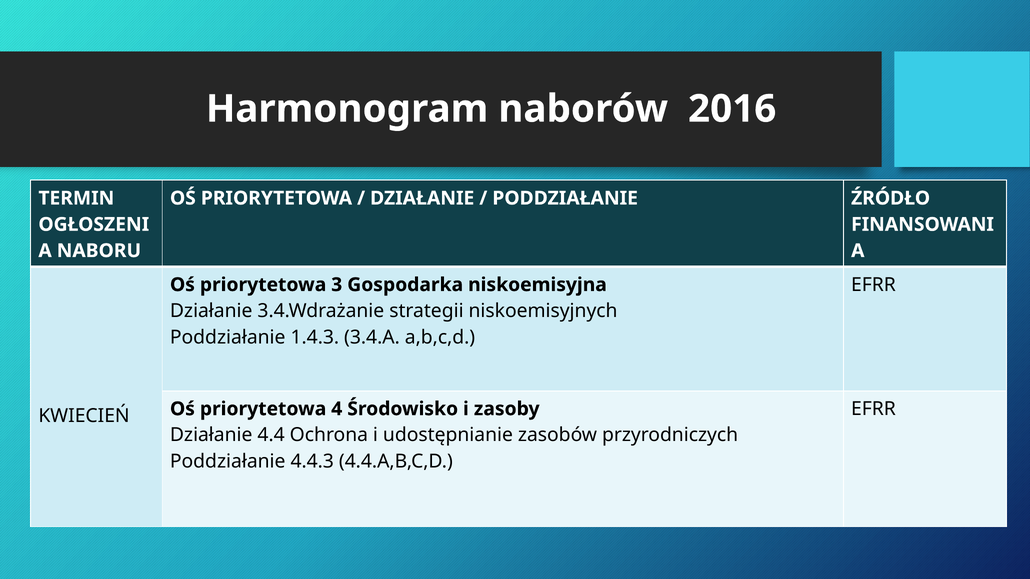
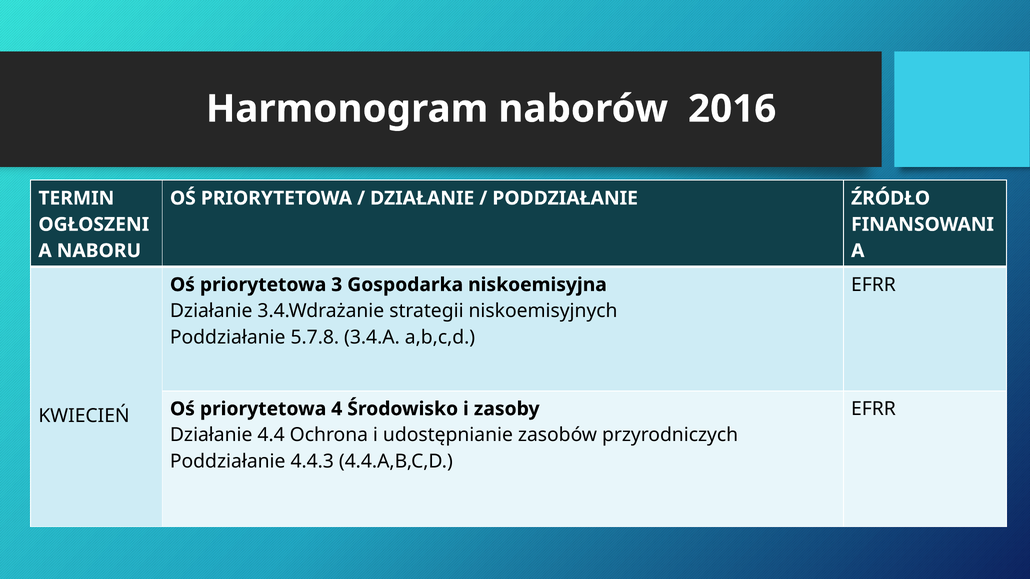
1.4.3: 1.4.3 -> 5.7.8
